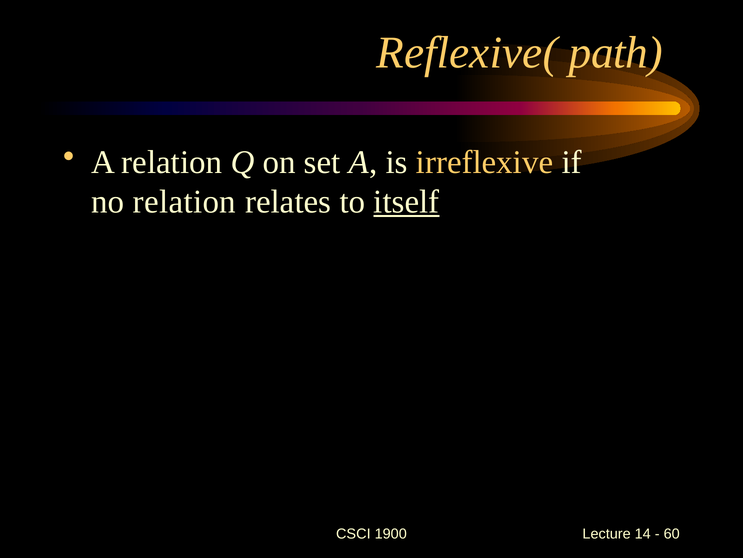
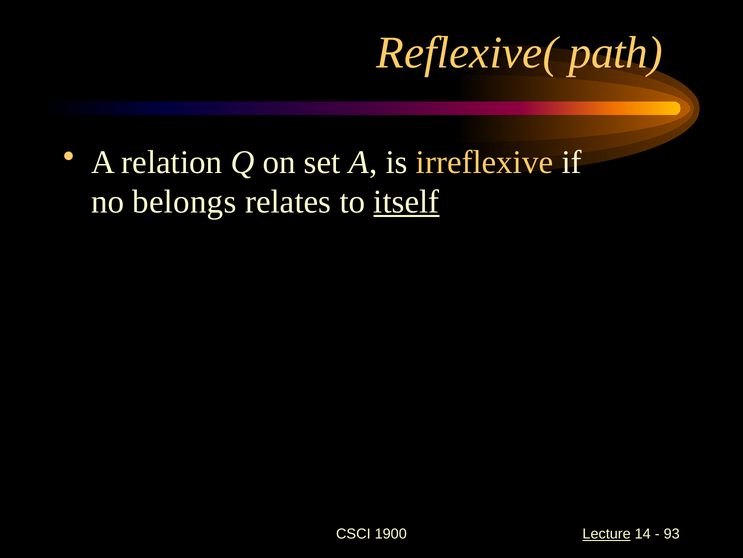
no relation: relation -> belongs
Lecture underline: none -> present
60: 60 -> 93
